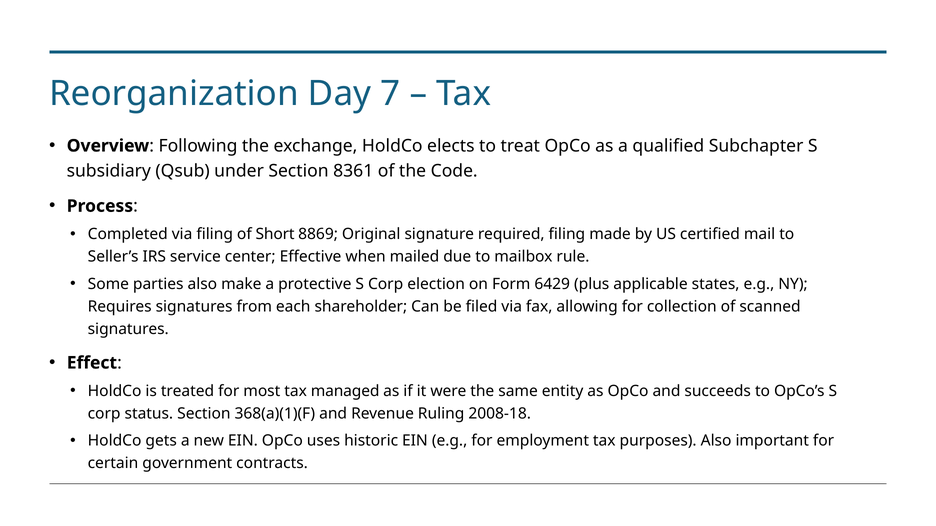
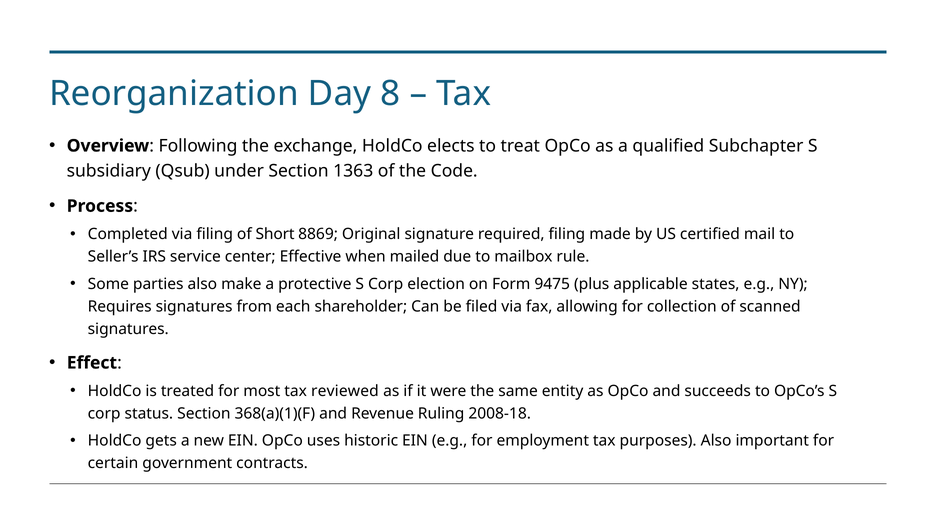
7: 7 -> 8
8361: 8361 -> 1363
6429: 6429 -> 9475
managed: managed -> reviewed
